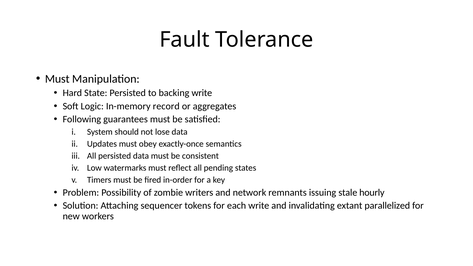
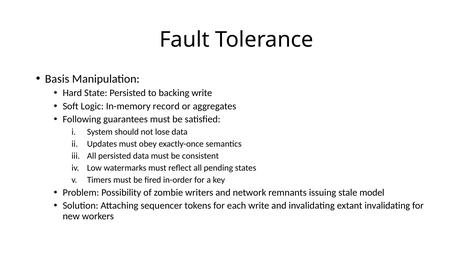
Must at (57, 79): Must -> Basis
hourly: hourly -> model
extant parallelized: parallelized -> invalidating
